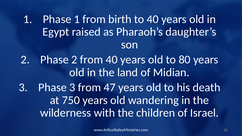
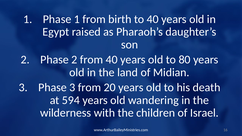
47: 47 -> 20
750: 750 -> 594
